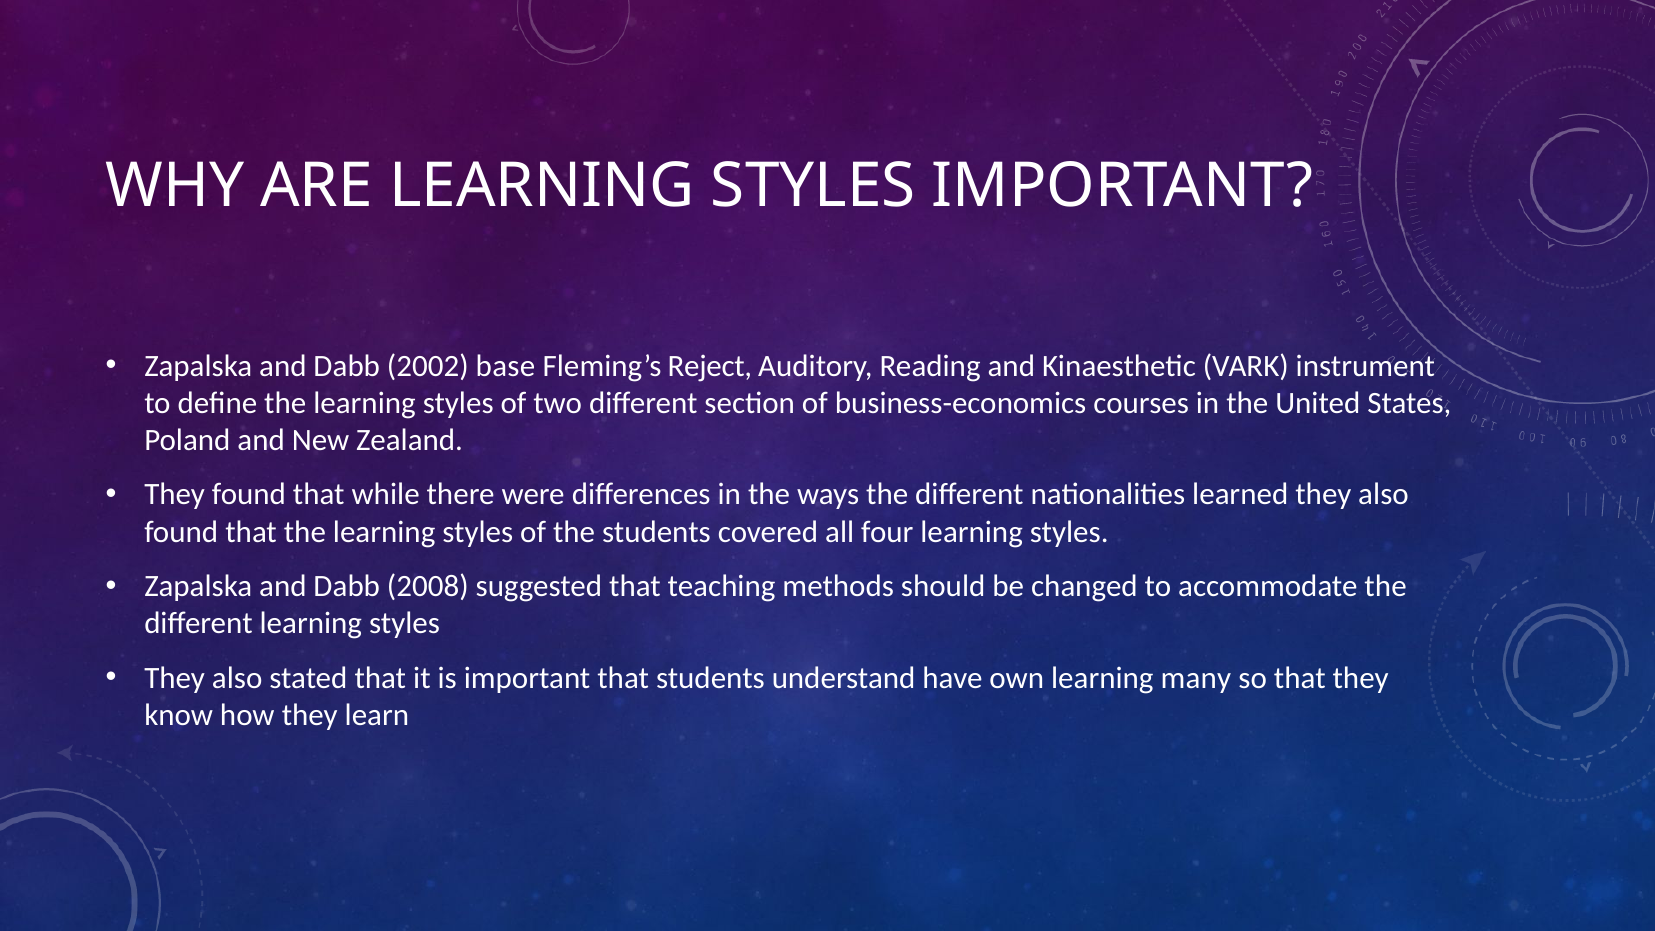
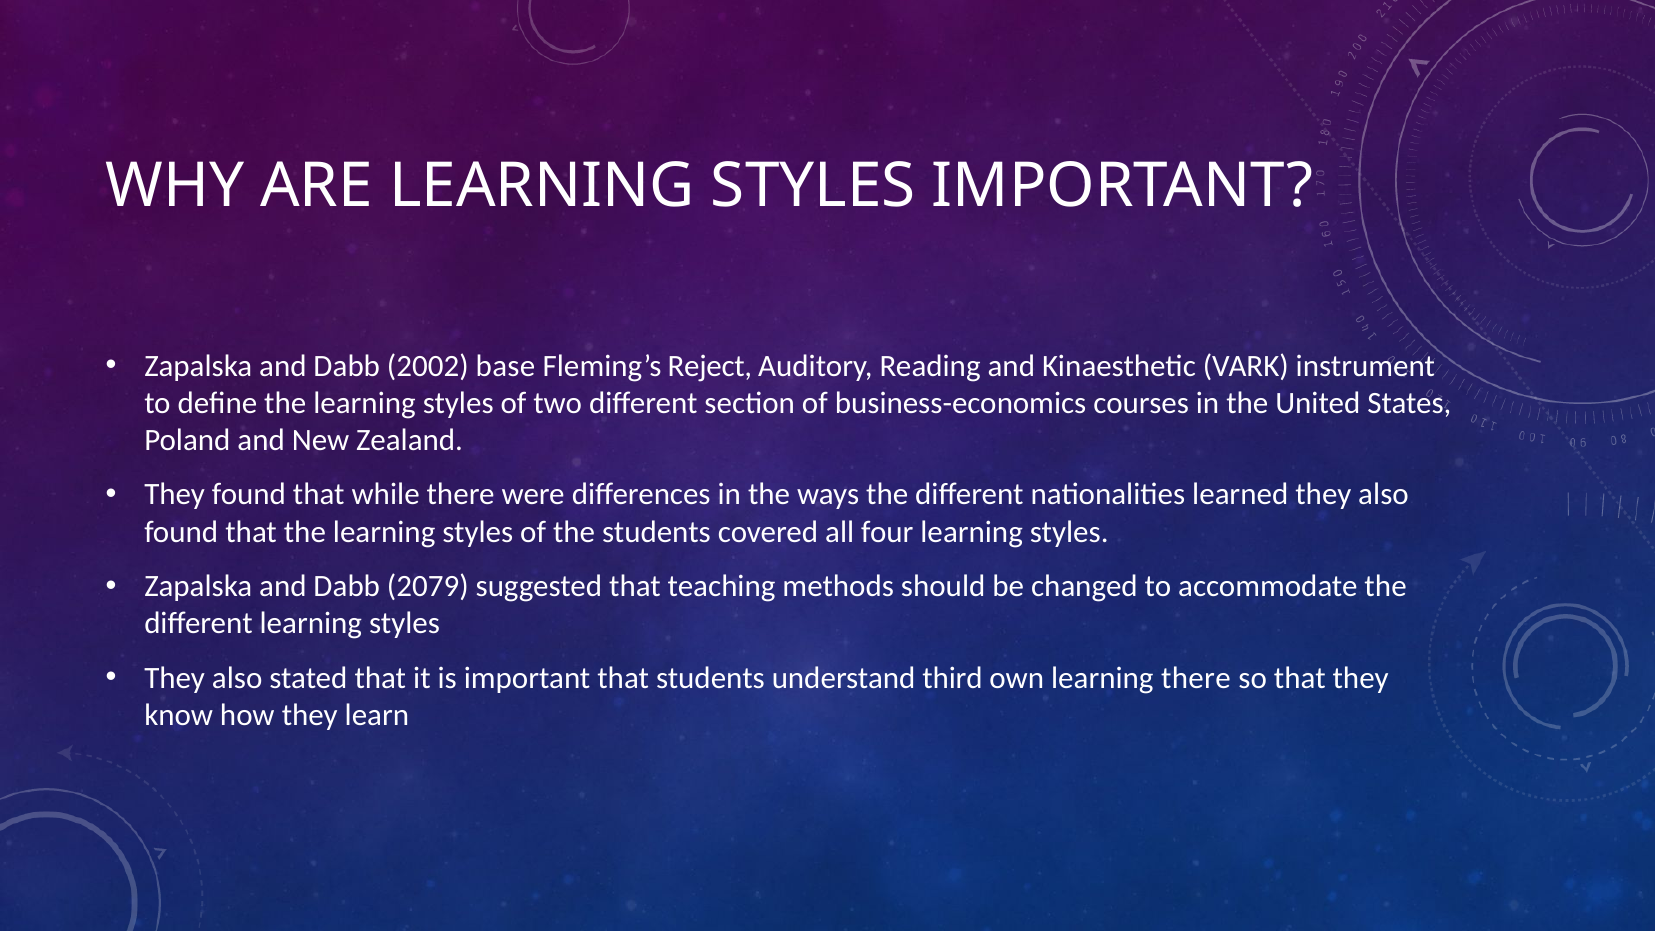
2008: 2008 -> 2079
have: have -> third
learning many: many -> there
